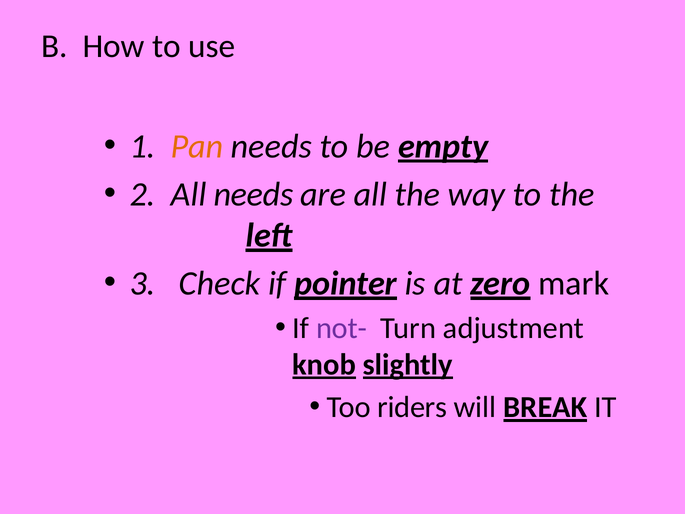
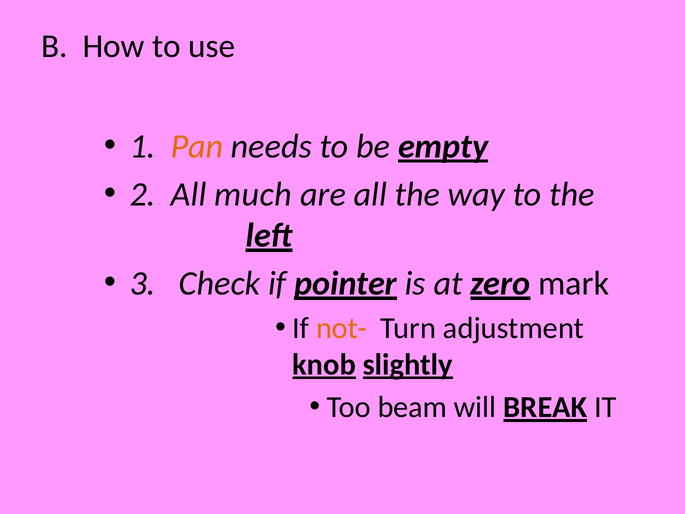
All needs: needs -> much
not- colour: purple -> orange
riders: riders -> beam
